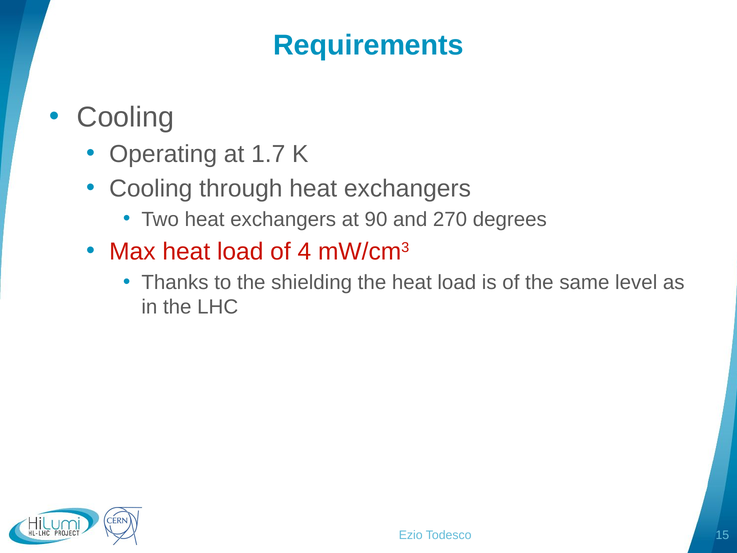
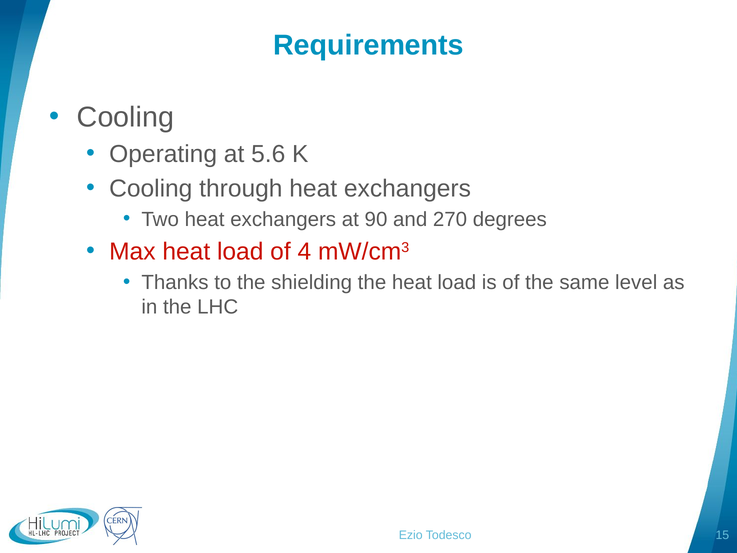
1.7: 1.7 -> 5.6
